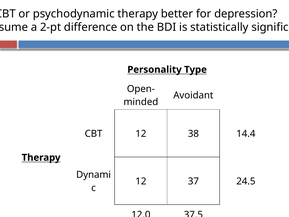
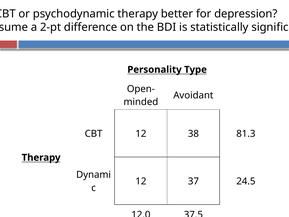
14.4: 14.4 -> 81.3
